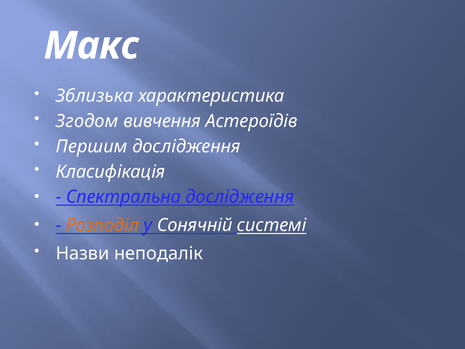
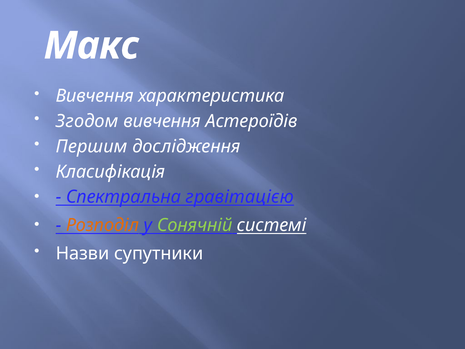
Зблизька at (95, 96): Зблизька -> Вивчення
Спектральна дослідження: дослідження -> гравітацією
Сонячній colour: white -> light green
неподалік: неподалік -> супутники
